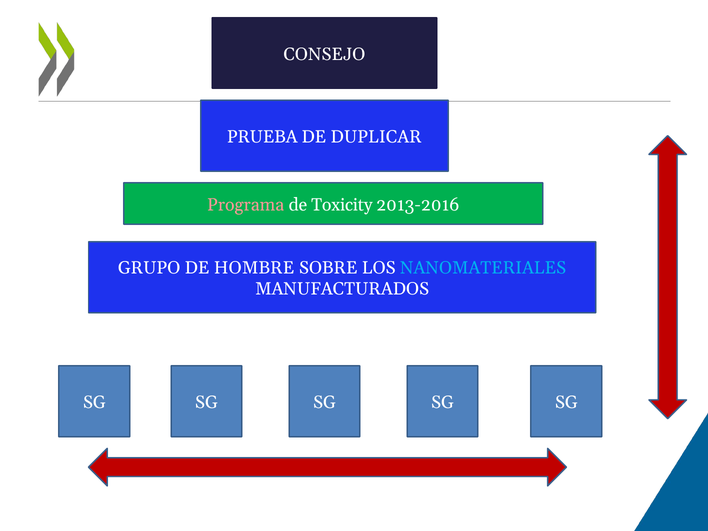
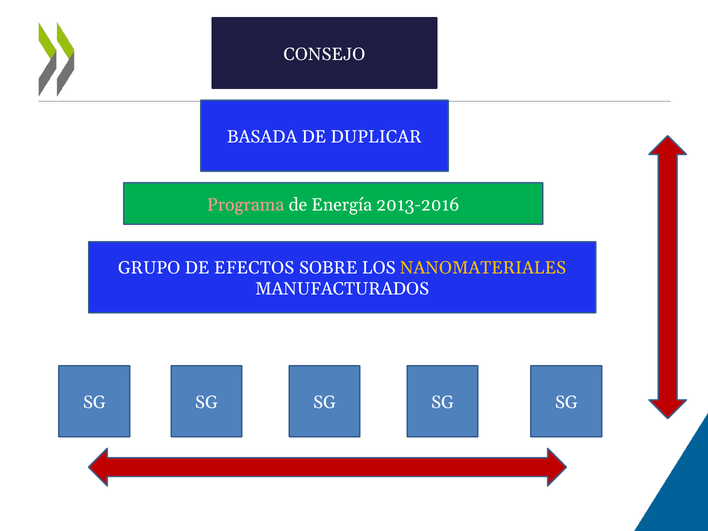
PRUEBA: PRUEBA -> BASADA
Toxicity: Toxicity -> Energía
HOMBRE: HOMBRE -> EFECTOS
NANOMATERIALES colour: light blue -> yellow
